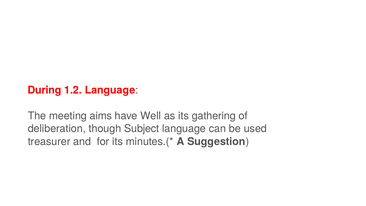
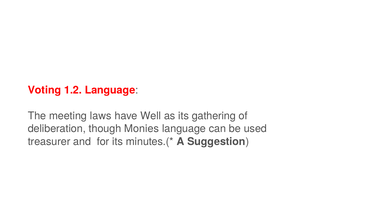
During: During -> Voting
aims: aims -> laws
Subject: Subject -> Monies
